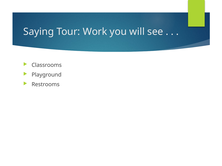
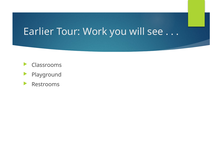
Saying: Saying -> Earlier
